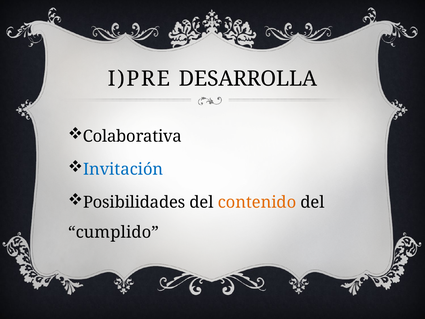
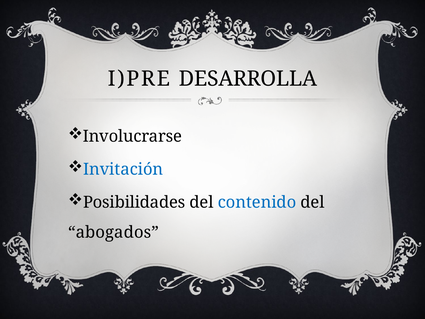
Colaborativa: Colaborativa -> Involucrarse
contenido colour: orange -> blue
cumplido: cumplido -> abogados
